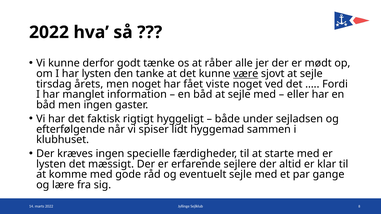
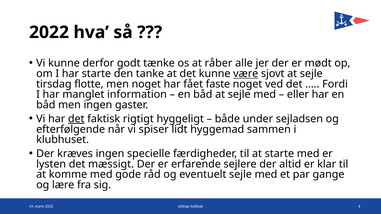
har lysten: lysten -> starte
årets: årets -> flotte
viste: viste -> faste
det at (76, 119) underline: none -> present
